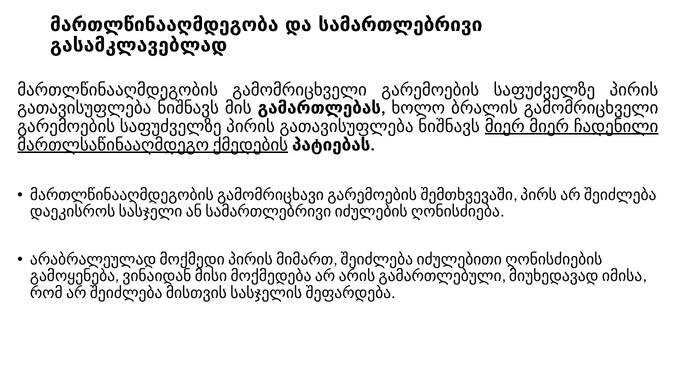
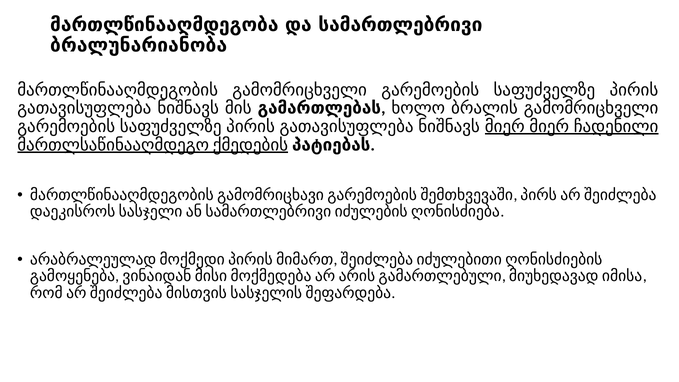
გასამკლავებლად: გასამკლავებლად -> ბრალუნარიანობა
